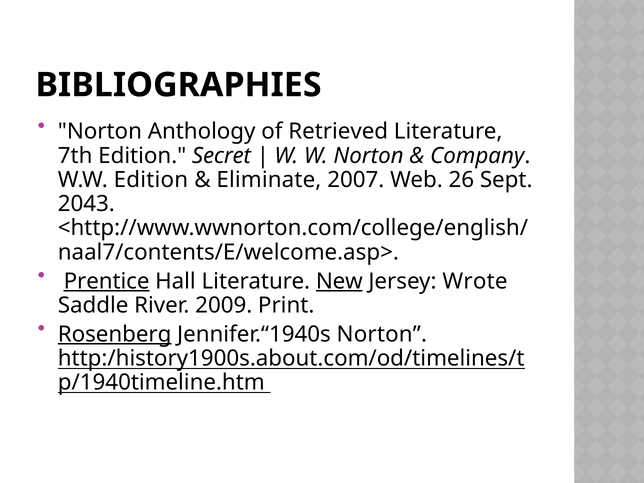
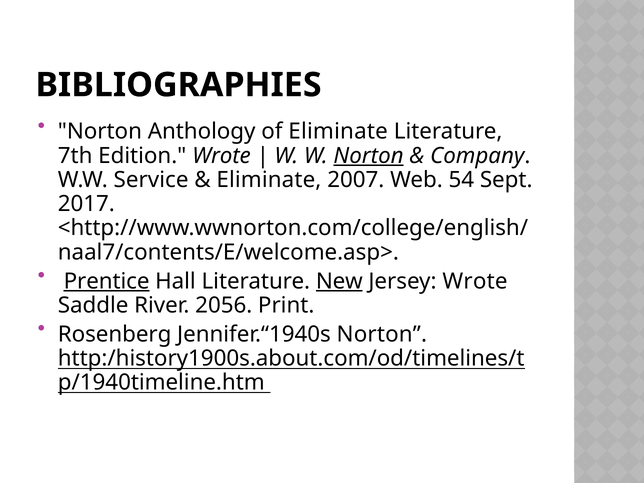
of Retrieved: Retrieved -> Eliminate
Edition Secret: Secret -> Wrote
Norton at (369, 156) underline: none -> present
W.W Edition: Edition -> Service
26: 26 -> 54
2043: 2043 -> 2017
2009: 2009 -> 2056
Rosenberg underline: present -> none
